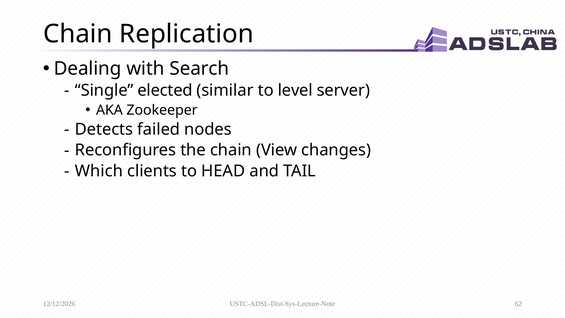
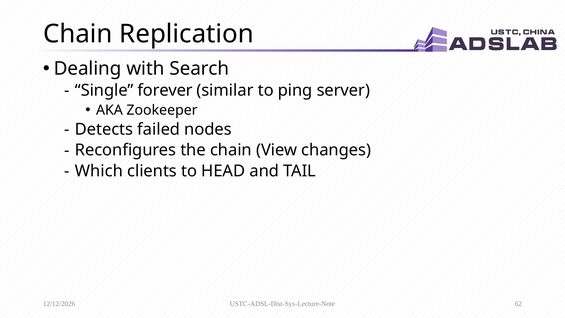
elected: elected -> forever
level: level -> ping
